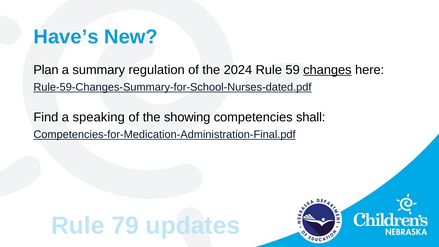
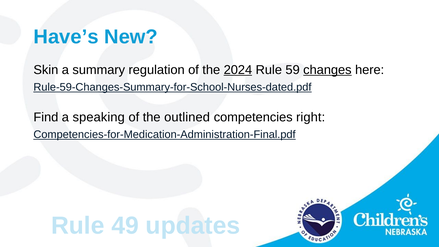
Plan: Plan -> Skin
2024 underline: none -> present
showing: showing -> outlined
shall: shall -> right
79: 79 -> 49
